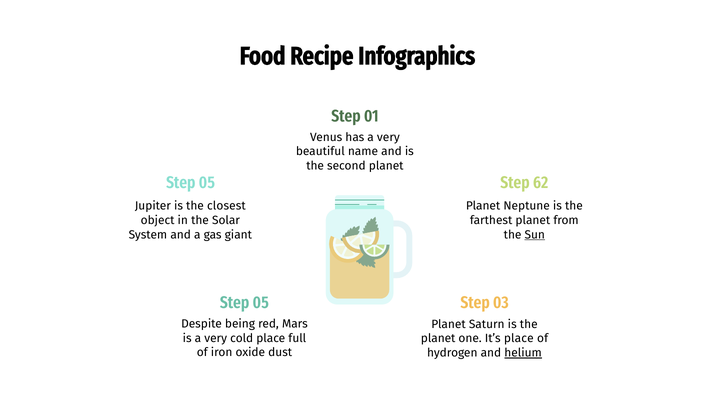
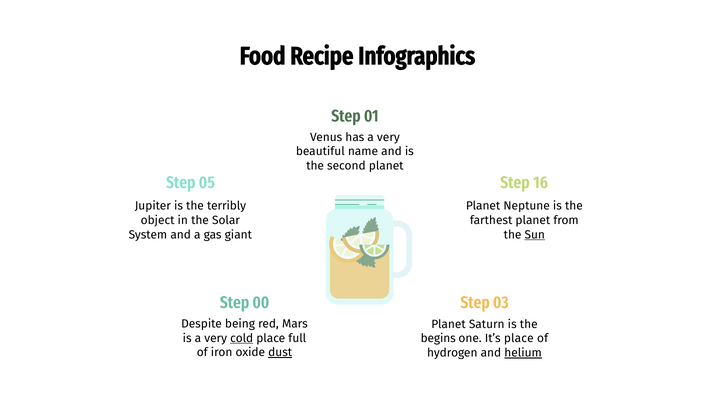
62: 62 -> 16
closest: closest -> terribly
05 at (261, 303): 05 -> 00
cold underline: none -> present
planet at (438, 339): planet -> begins
dust underline: none -> present
